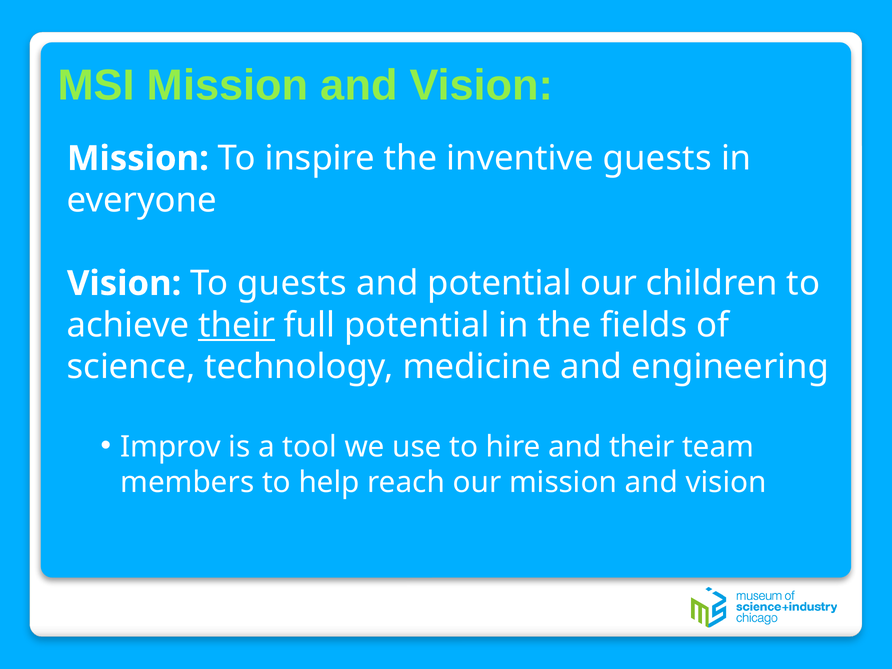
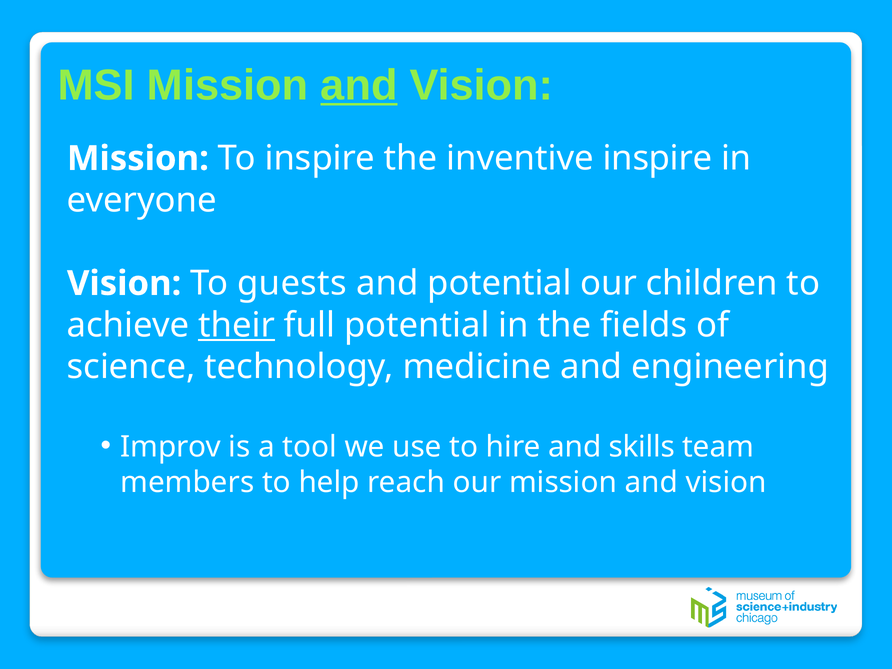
and at (359, 85) underline: none -> present
inventive guests: guests -> inspire
and their: their -> skills
